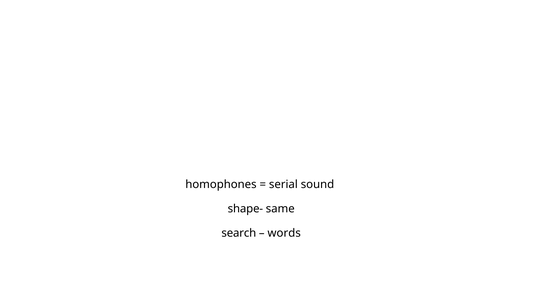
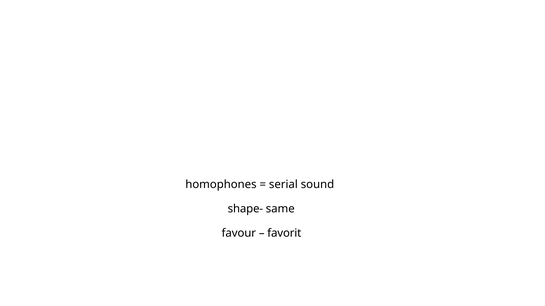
search: search -> favour
words: words -> favorit
